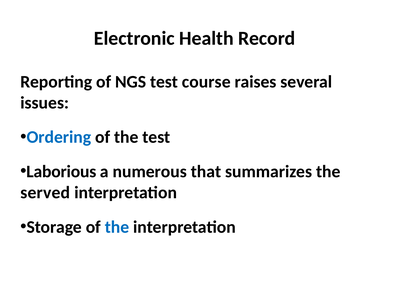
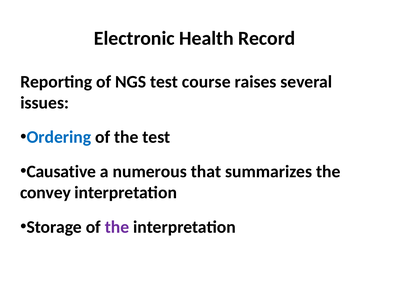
Laborious: Laborious -> Causative
served: served -> convey
the at (117, 227) colour: blue -> purple
